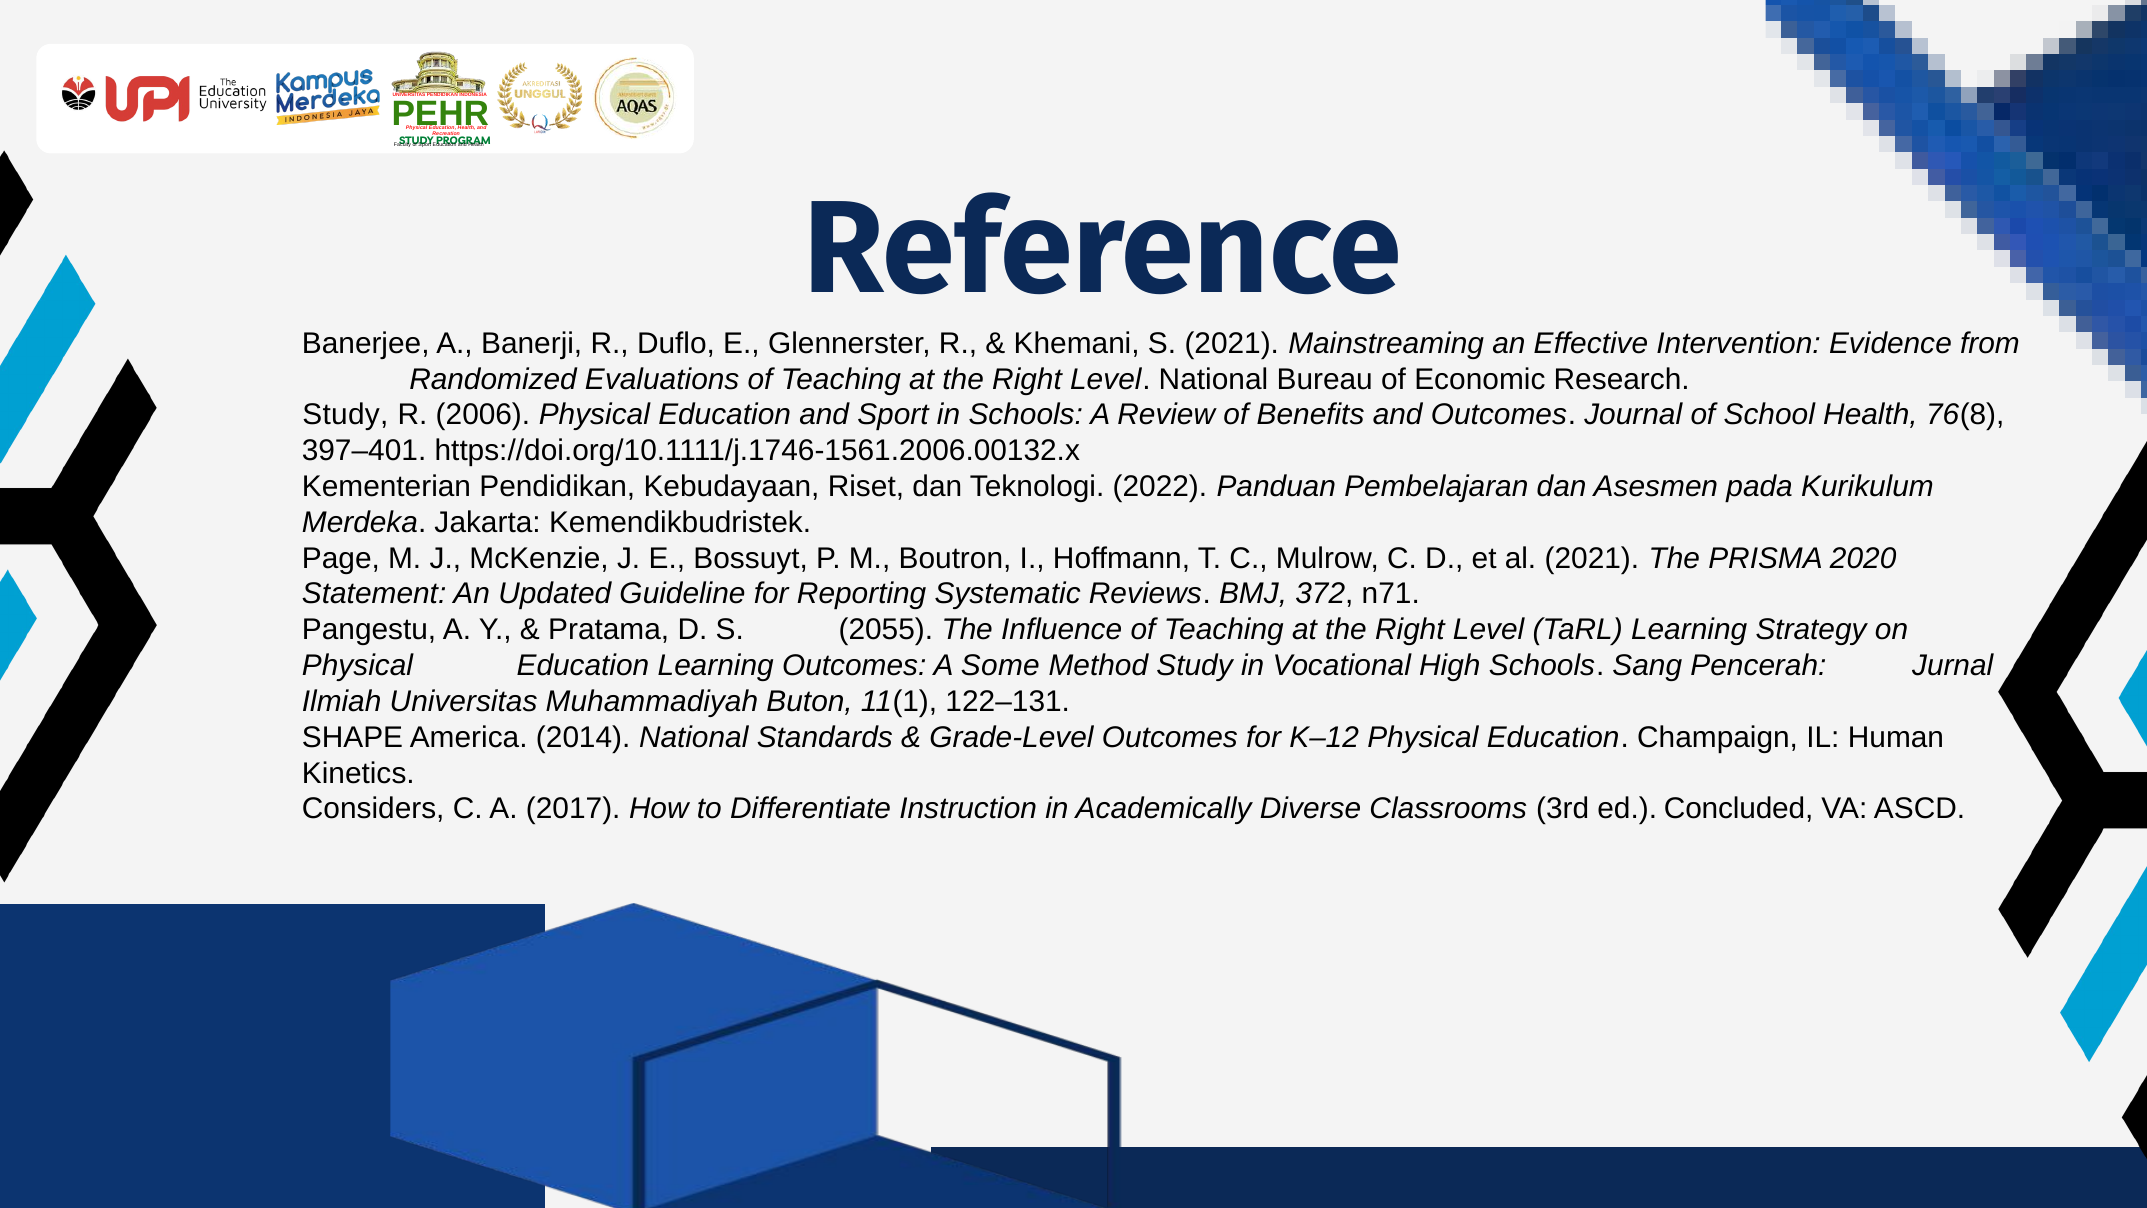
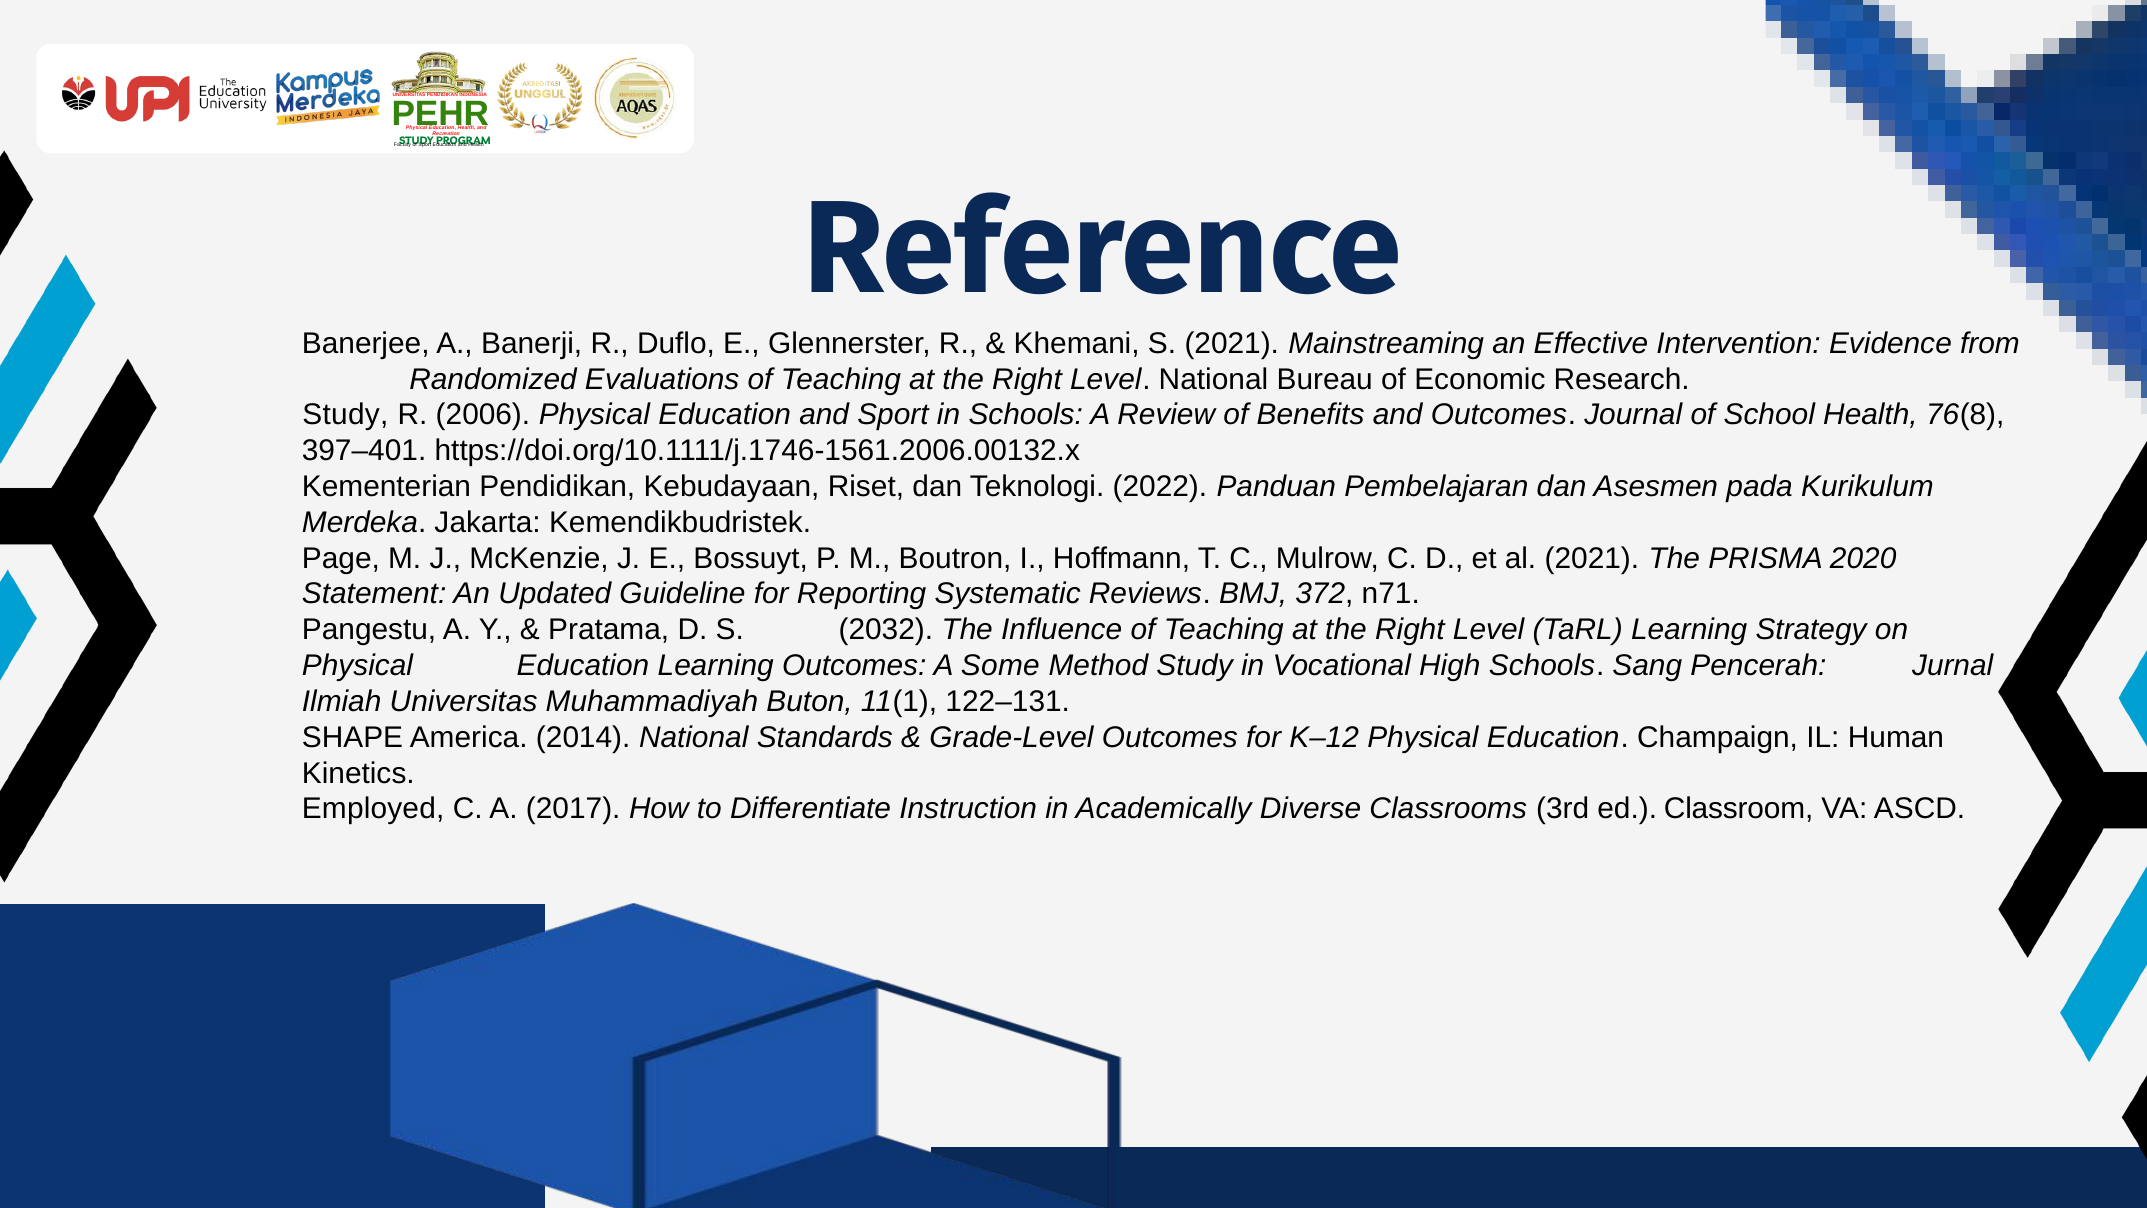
2055: 2055 -> 2032
Considers: Considers -> Employed
Concluded: Concluded -> Classroom
